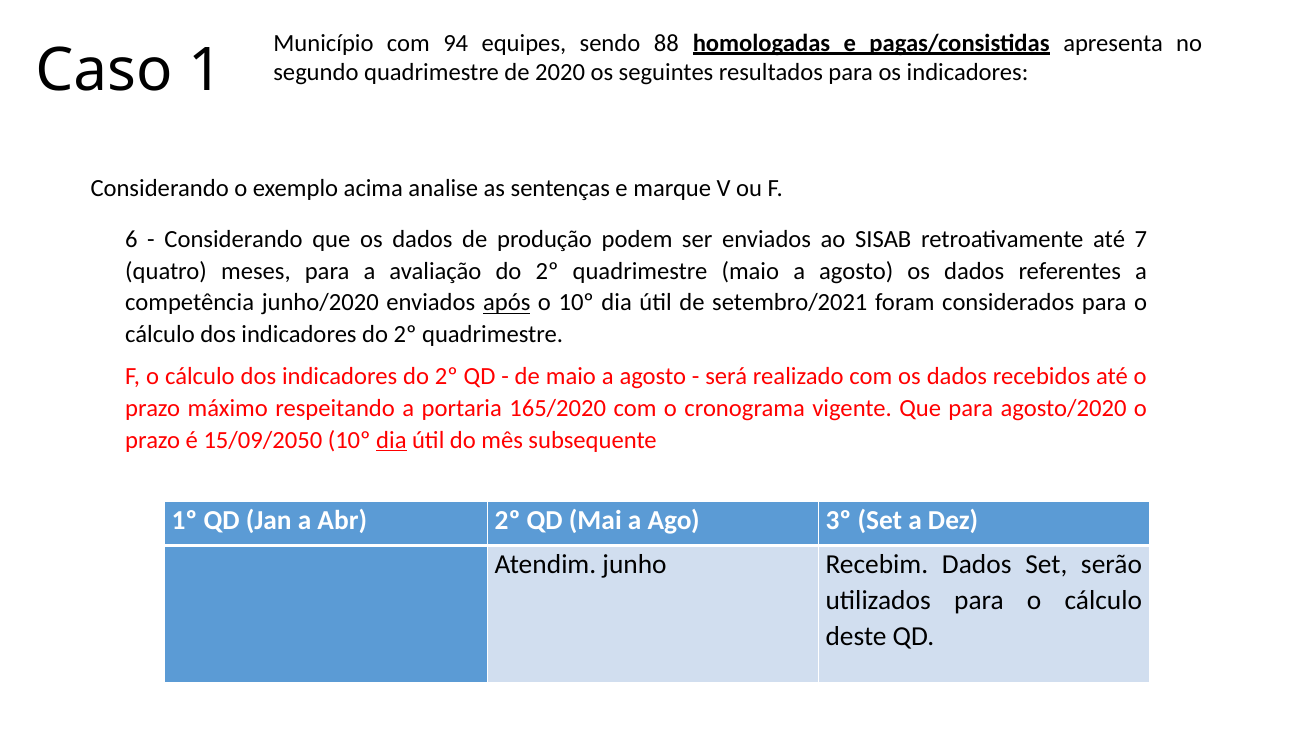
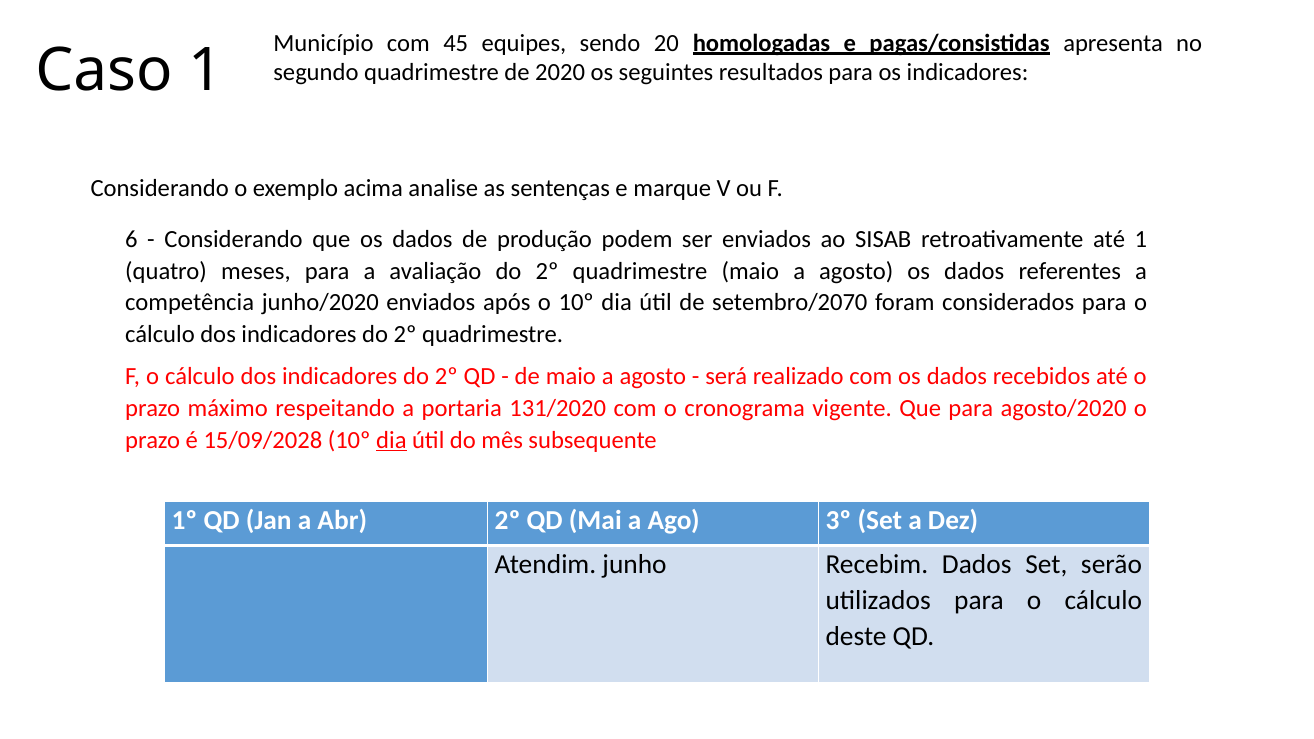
94: 94 -> 45
88: 88 -> 20
até 7: 7 -> 1
após underline: present -> none
setembro/2021: setembro/2021 -> setembro/2070
165/2020: 165/2020 -> 131/2020
15/09/2050: 15/09/2050 -> 15/09/2028
